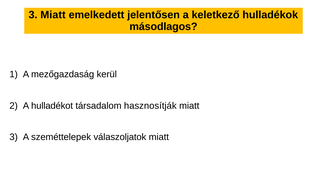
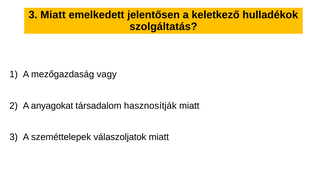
másodlagos: másodlagos -> szolgáltatás
kerül: kerül -> vagy
hulladékot: hulladékot -> anyagokat
